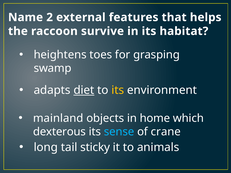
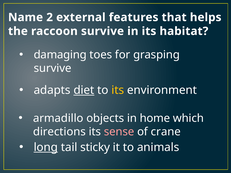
heightens: heightens -> damaging
swamp at (53, 68): swamp -> survive
mainland: mainland -> armadillo
dexterous: dexterous -> directions
sense colour: light blue -> pink
long underline: none -> present
